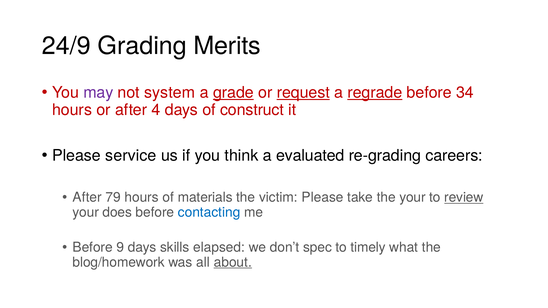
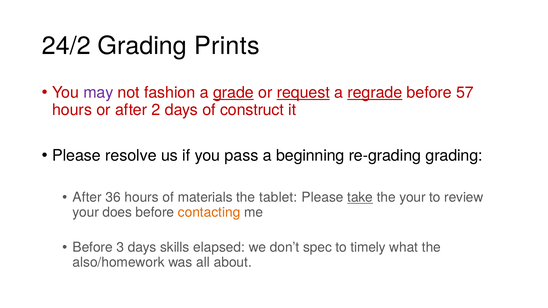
24/9: 24/9 -> 24/2
Merits: Merits -> Prints
system: system -> fashion
34: 34 -> 57
4: 4 -> 2
service: service -> resolve
think: think -> pass
evaluated: evaluated -> beginning
re-grading careers: careers -> grading
79: 79 -> 36
victim: victim -> tablet
take underline: none -> present
review underline: present -> none
contacting colour: blue -> orange
9: 9 -> 3
blog/homework: blog/homework -> also/homework
about underline: present -> none
